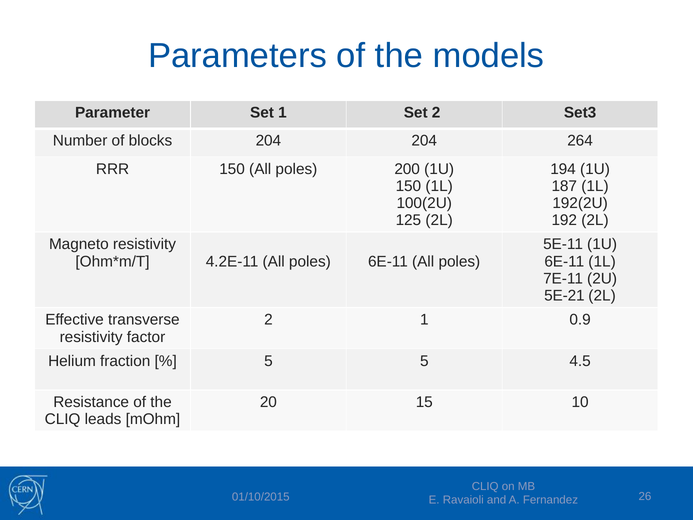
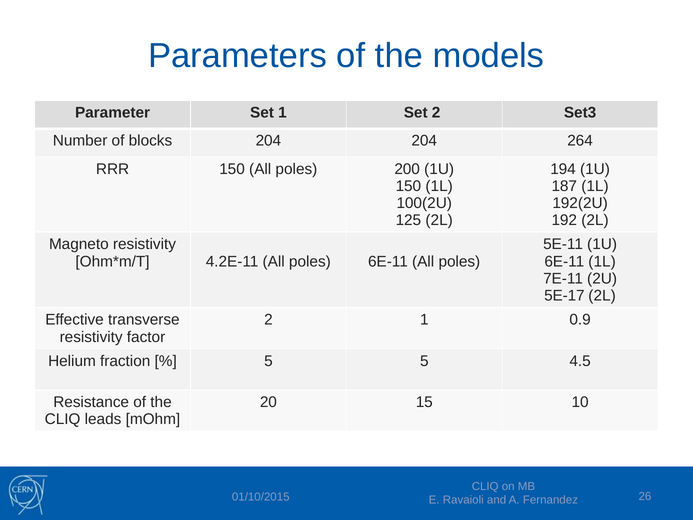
5E-21: 5E-21 -> 5E-17
